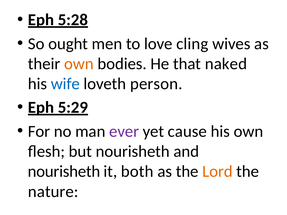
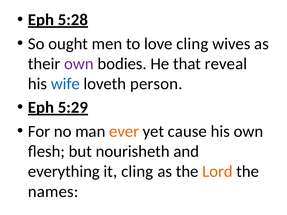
own at (79, 64) colour: orange -> purple
naked: naked -> reveal
ever colour: purple -> orange
nourisheth at (64, 172): nourisheth -> everything
it both: both -> cling
nature: nature -> names
